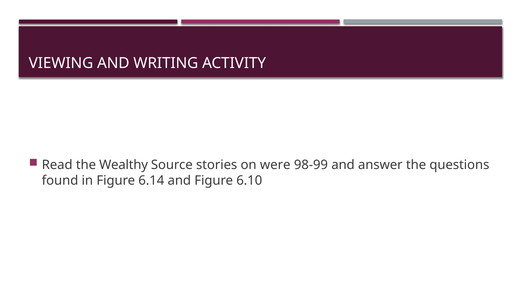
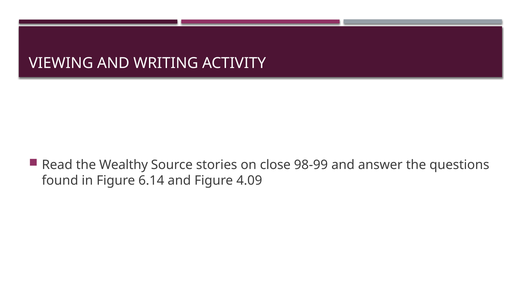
were: were -> close
6.10: 6.10 -> 4.09
